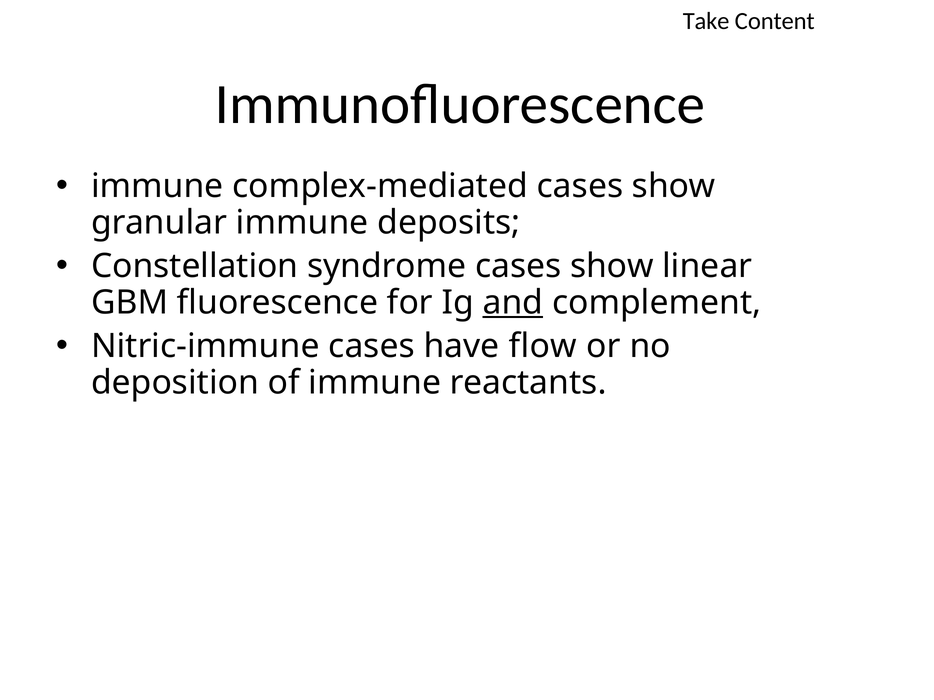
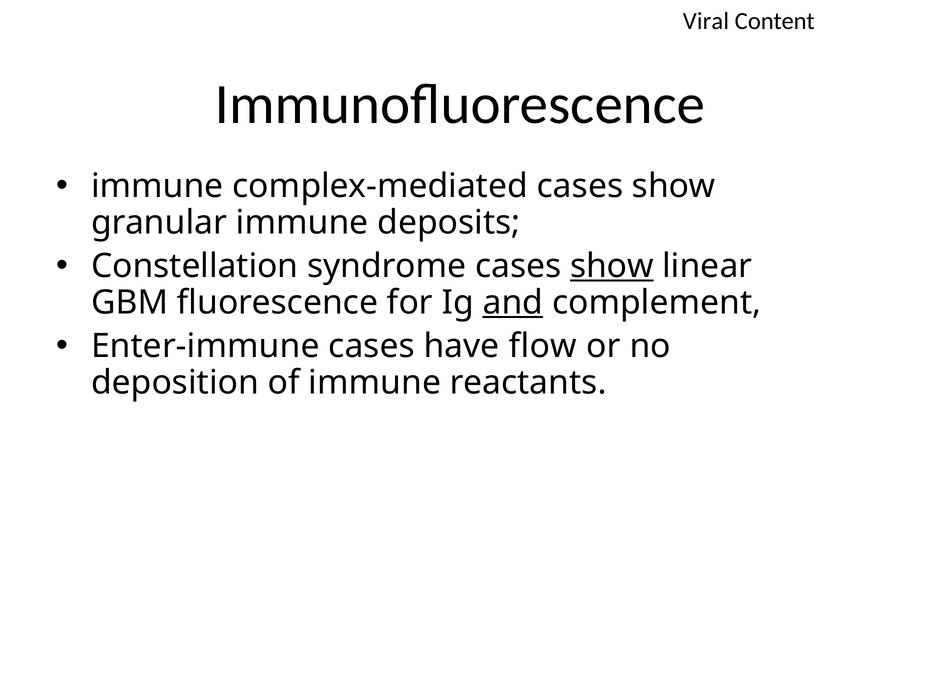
Take: Take -> Viral
show at (612, 266) underline: none -> present
Nitric-immune: Nitric-immune -> Enter-immune
